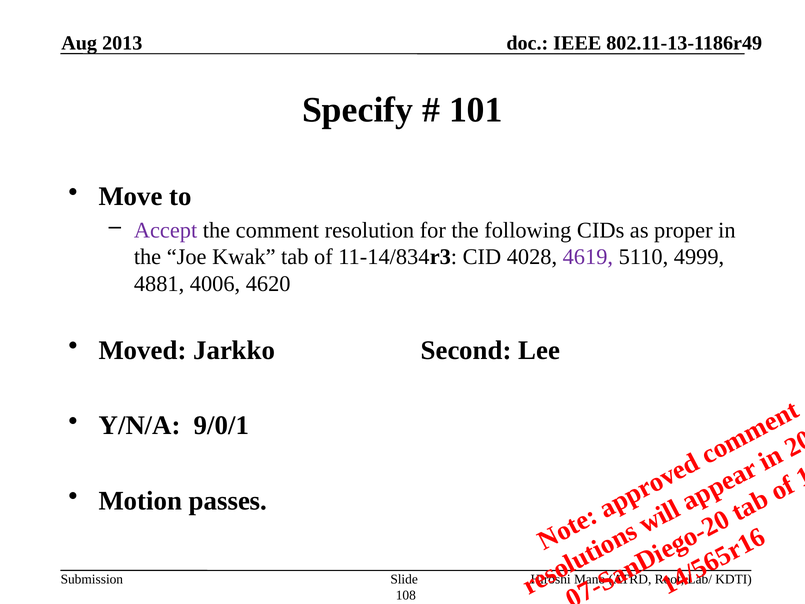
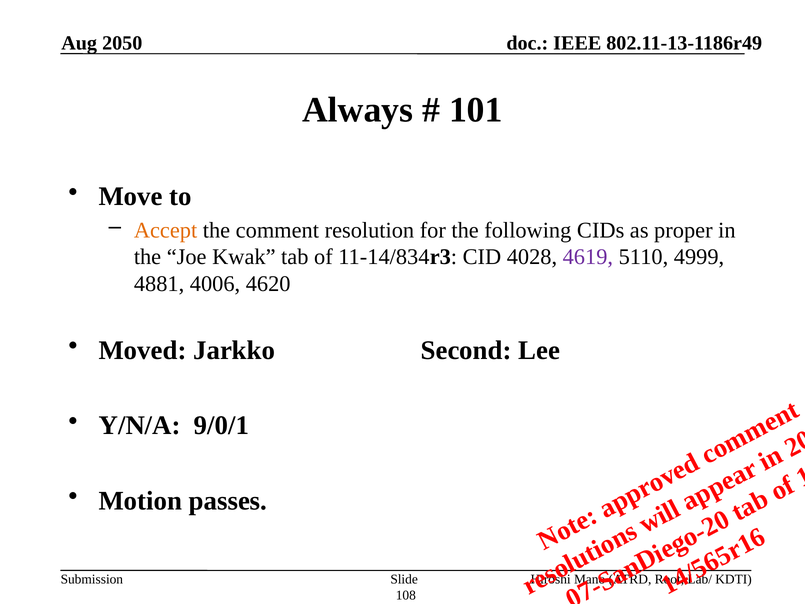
2013: 2013 -> 2050
Specify: Specify -> Always
Accept colour: purple -> orange
